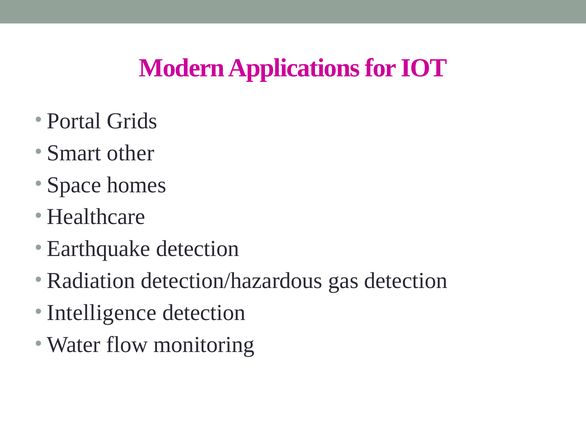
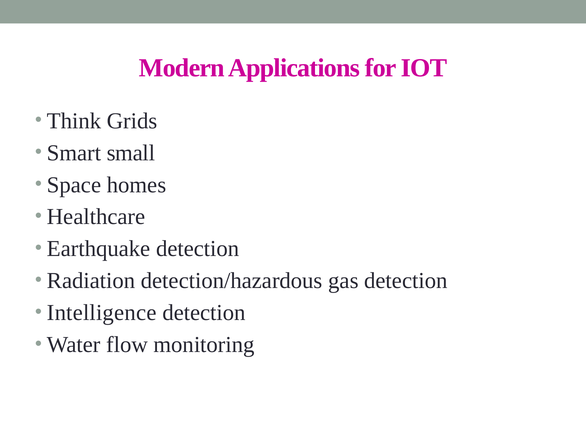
Portal: Portal -> Think
other: other -> small
